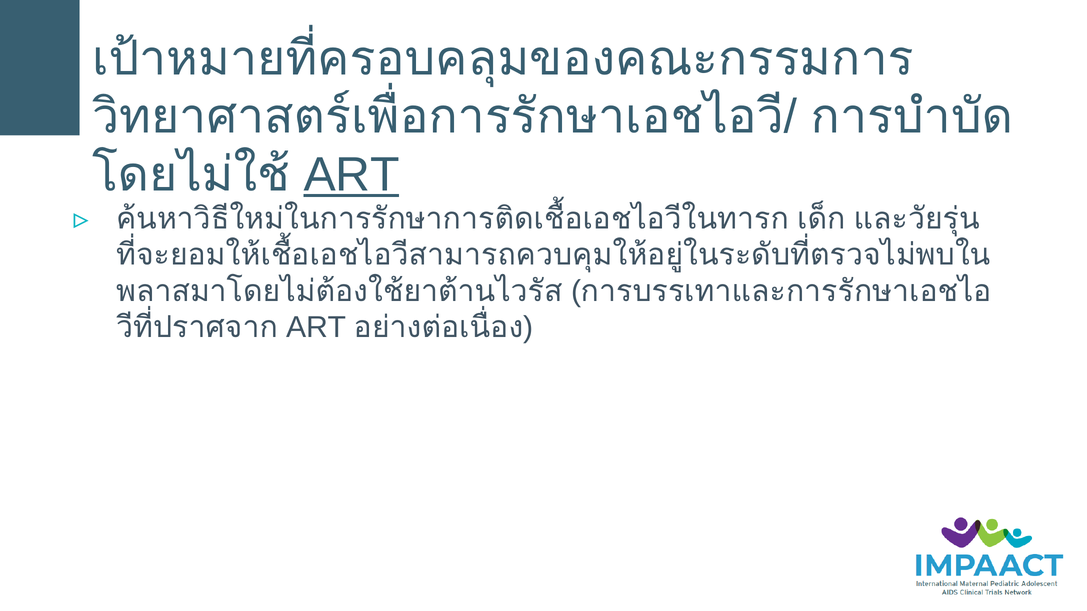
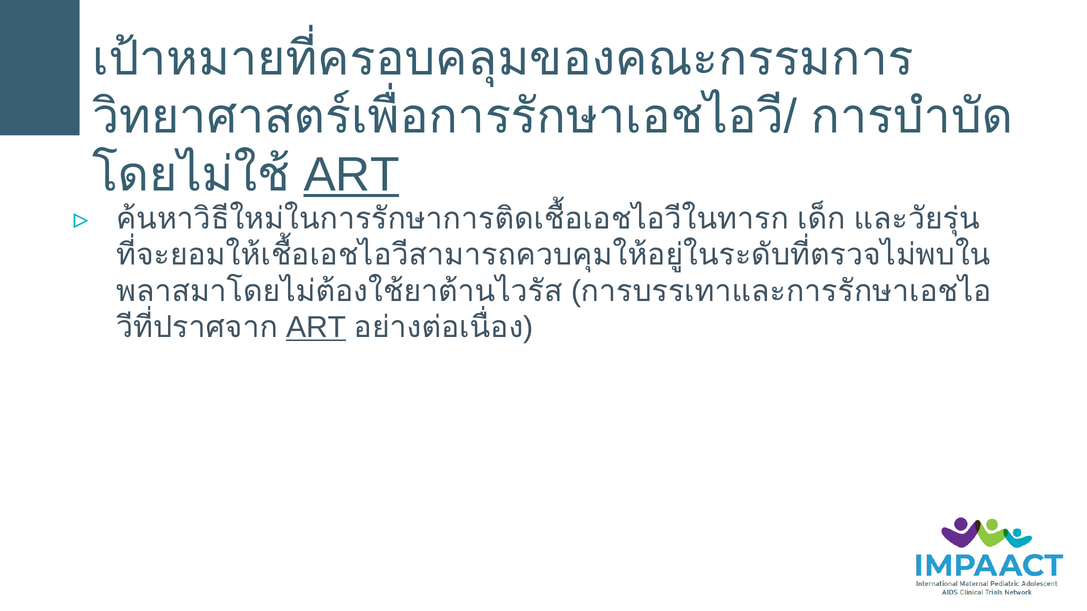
ART at (316, 328) underline: none -> present
